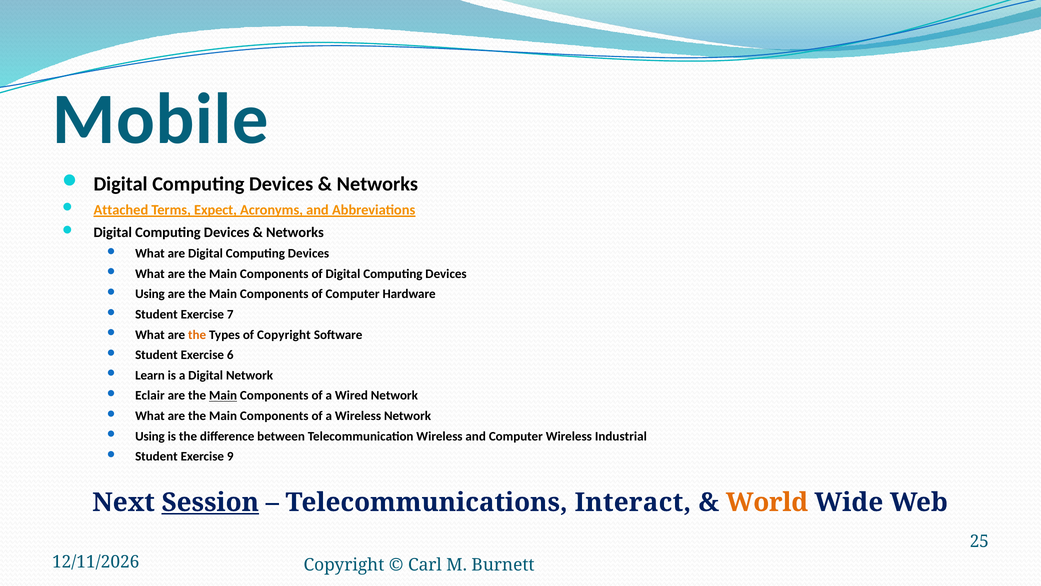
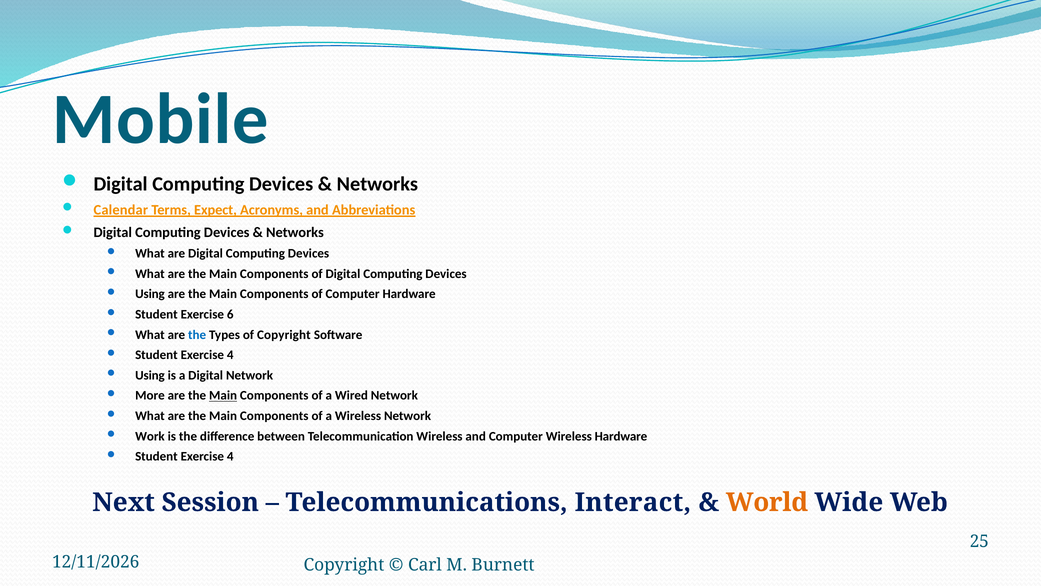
Attached: Attached -> Calendar
7: 7 -> 6
the at (197, 335) colour: orange -> blue
6 at (230, 355): 6 -> 4
Learn at (150, 375): Learn -> Using
Eclair: Eclair -> More
Using at (150, 436): Using -> Work
Wireless Industrial: Industrial -> Hardware
9 at (230, 456): 9 -> 4
Session underline: present -> none
